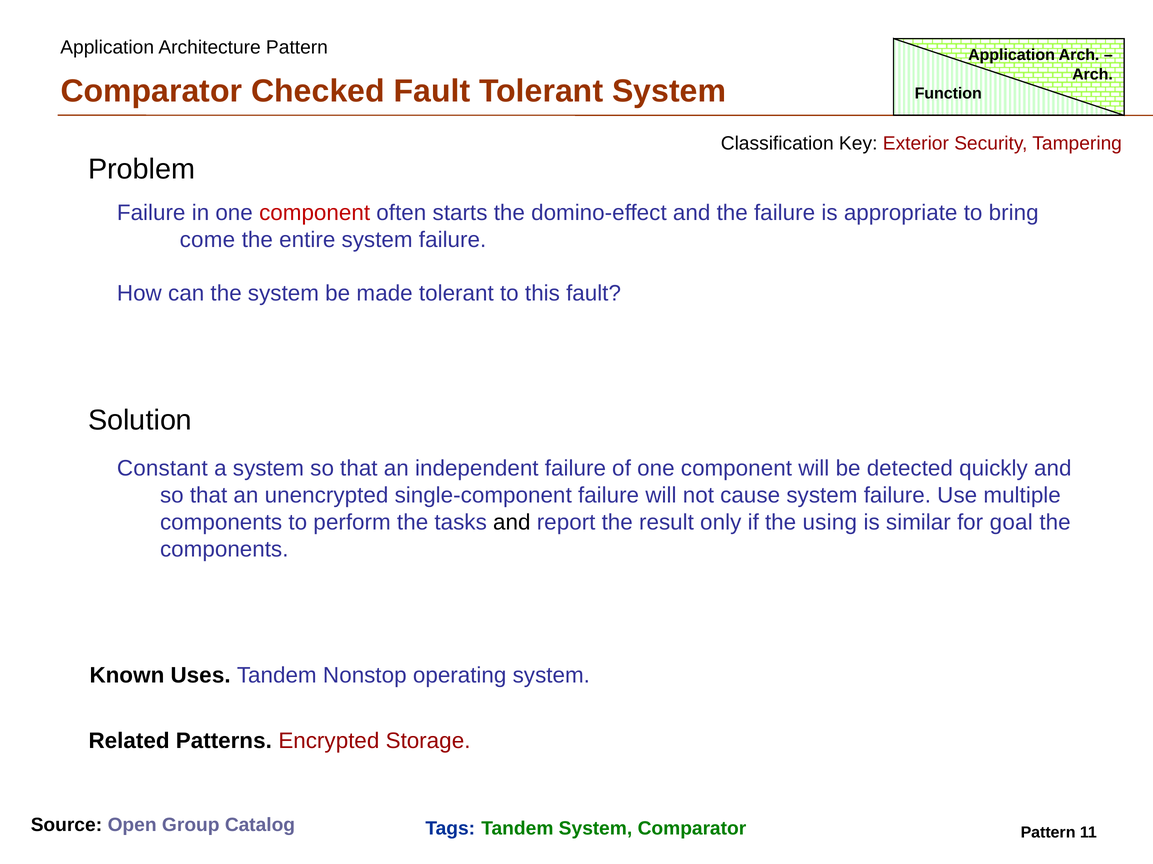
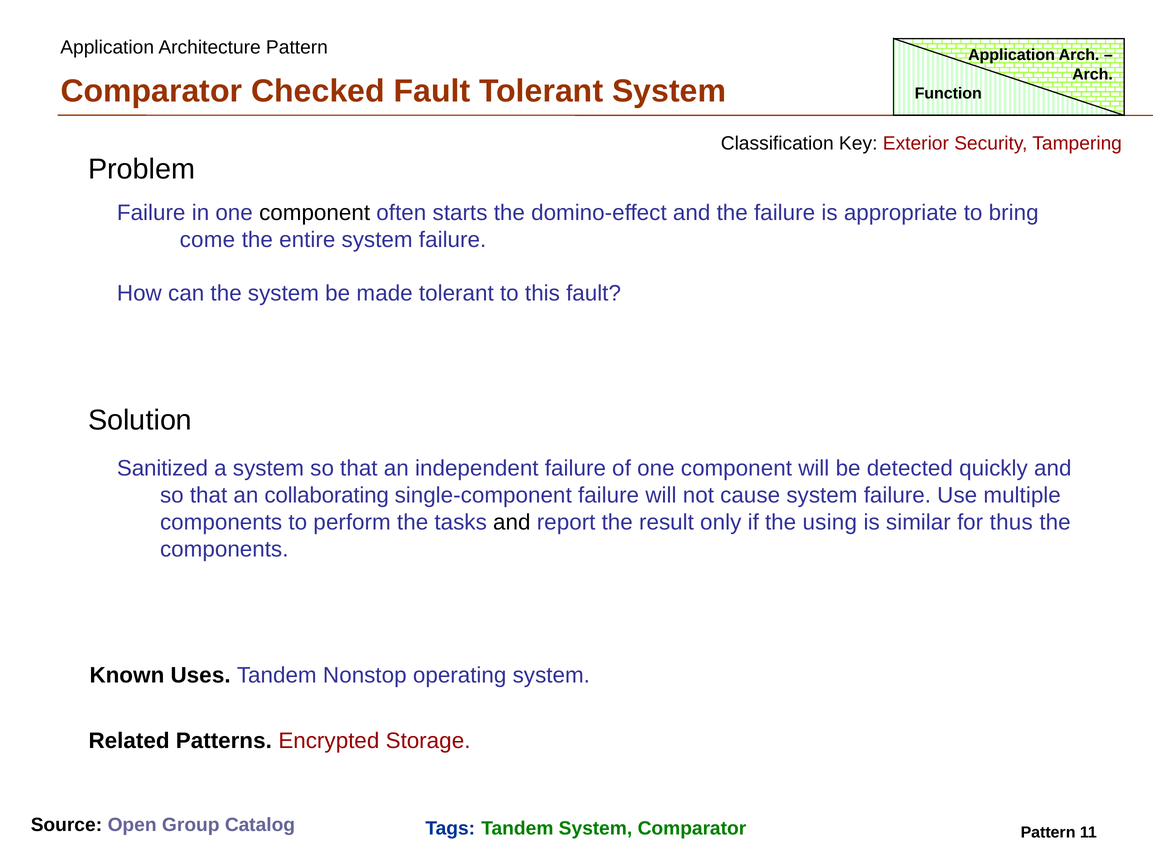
component at (315, 213) colour: red -> black
Constant: Constant -> Sanitized
unencrypted: unencrypted -> collaborating
goal: goal -> thus
